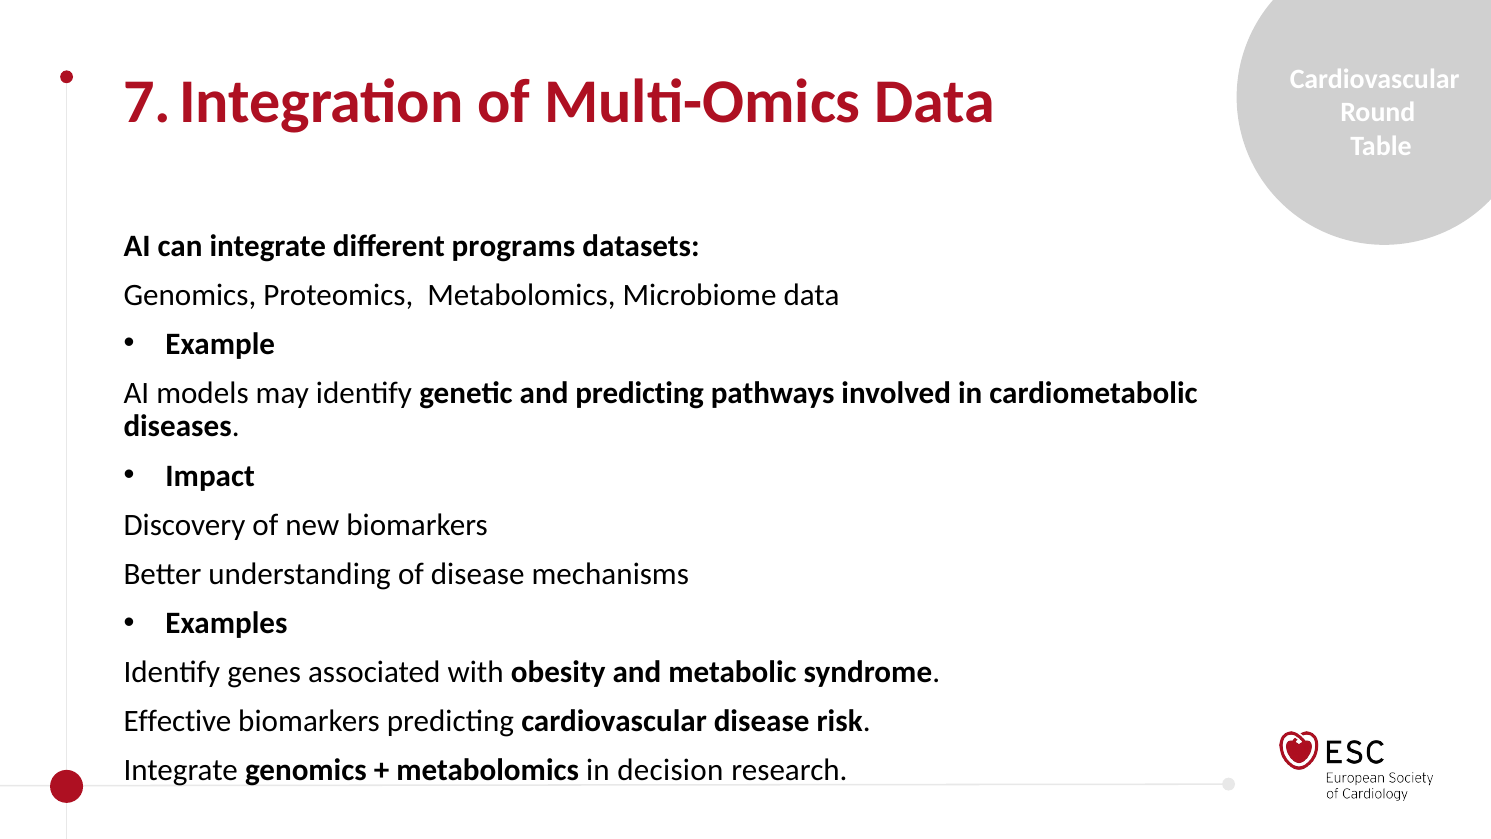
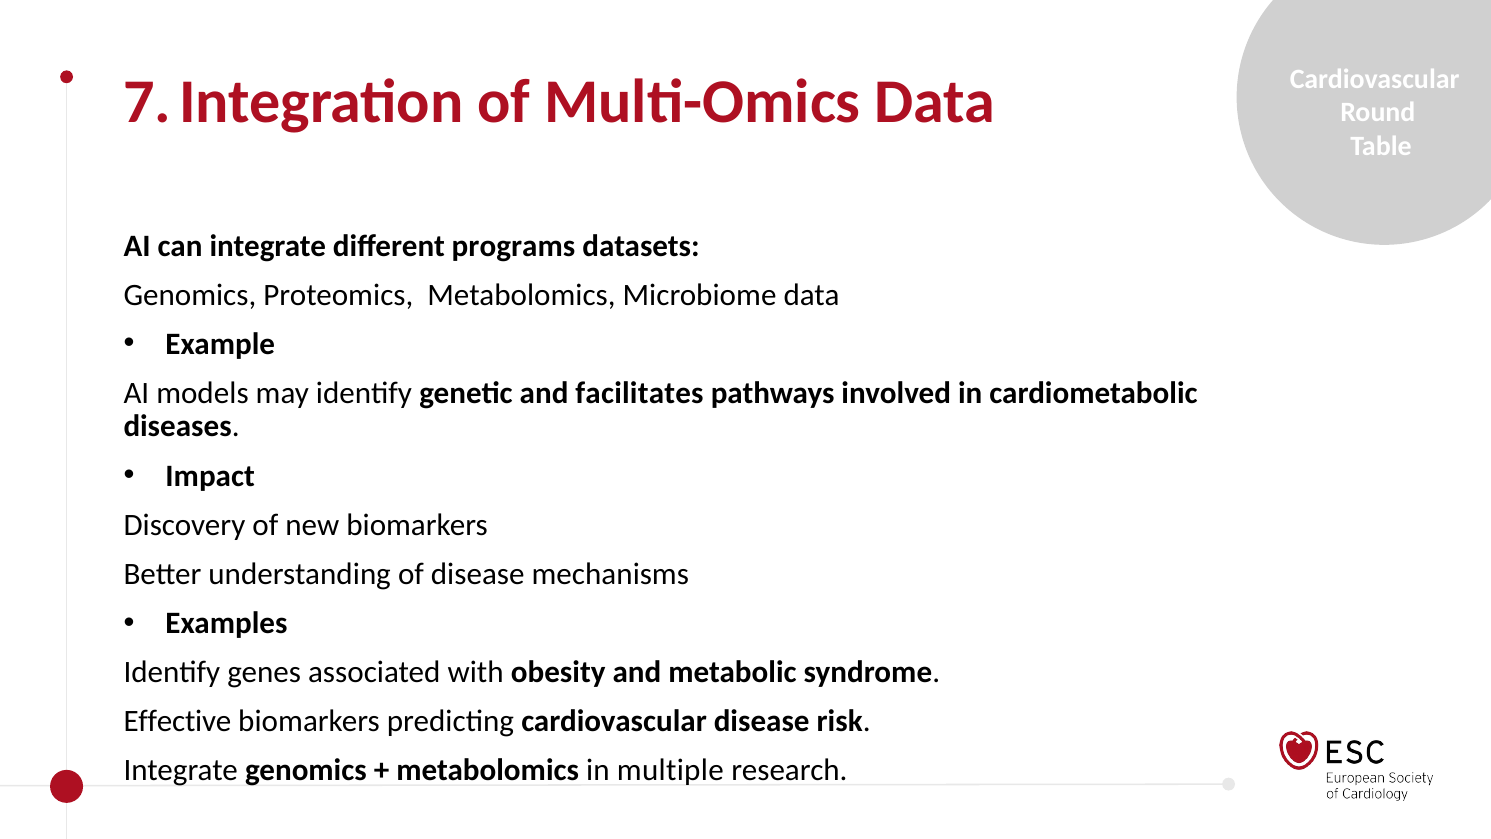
and predicting: predicting -> facilitates
decision: decision -> multiple
